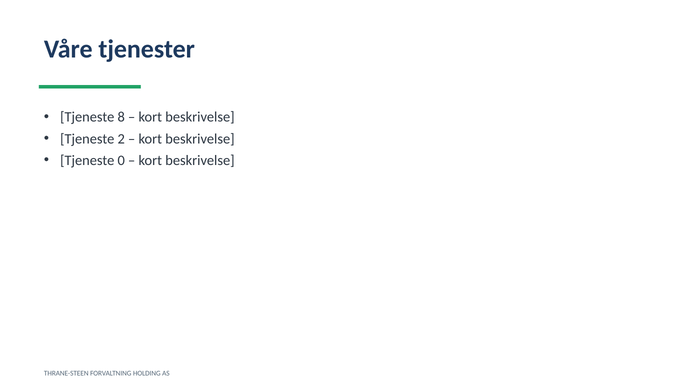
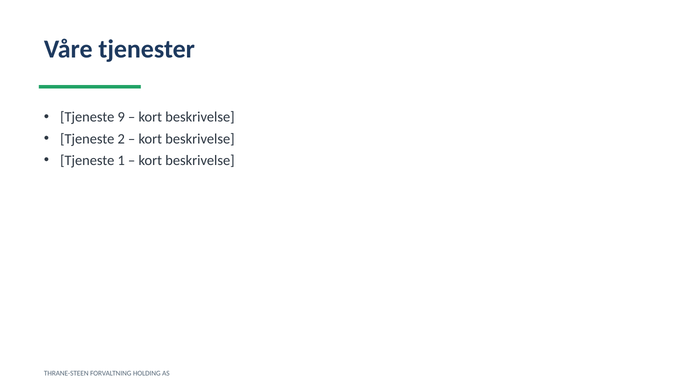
8: 8 -> 9
0: 0 -> 1
